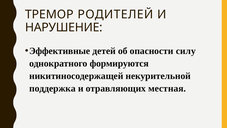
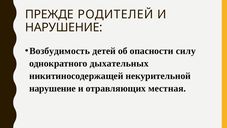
ТРЕМОР: ТРЕМОР -> ПРЕЖДЕ
Эффективные: Эффективные -> Возбудимость
формируются: формируются -> дыхательных
поддержка at (52, 88): поддержка -> нарушение
